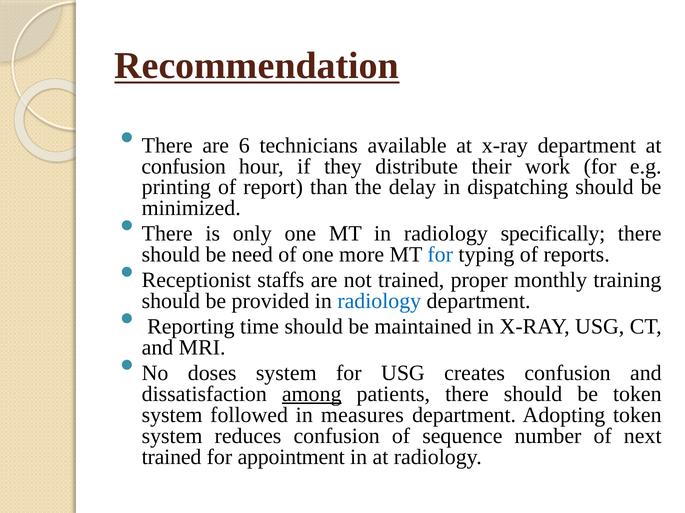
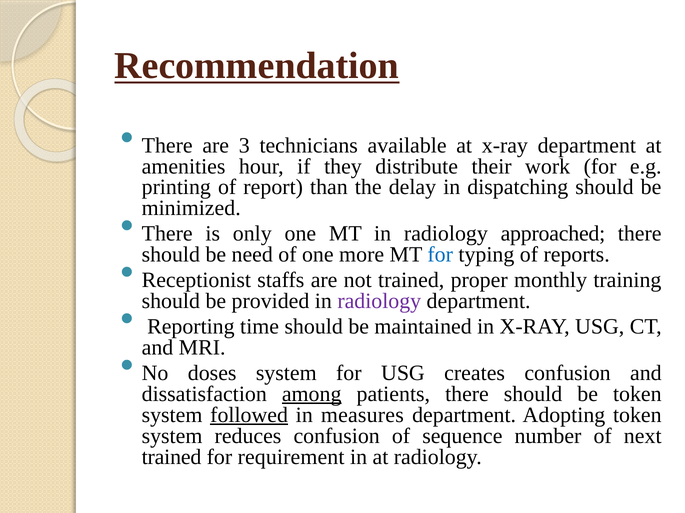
6: 6 -> 3
confusion at (184, 167): confusion -> amenities
specifically: specifically -> approached
radiology at (379, 302) colour: blue -> purple
followed underline: none -> present
appointment: appointment -> requirement
